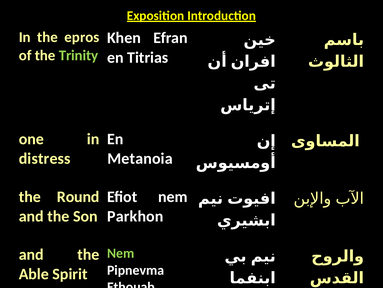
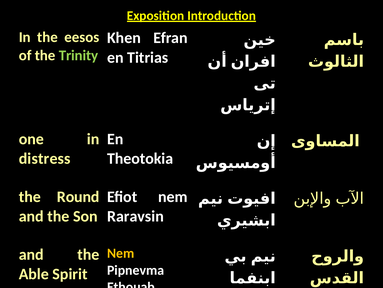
epros: epros -> eesos
Metanoia: Metanoia -> Theotokia
Parkhon: Parkhon -> Raravsin
Nem at (121, 253) colour: light green -> yellow
